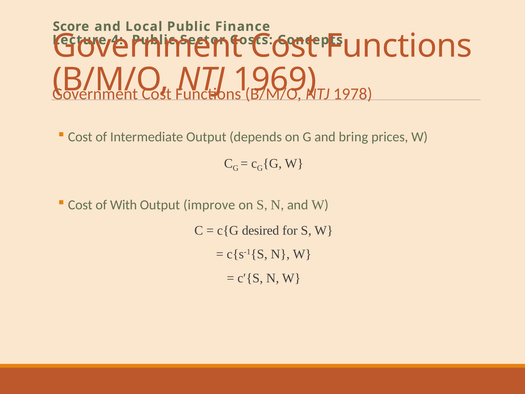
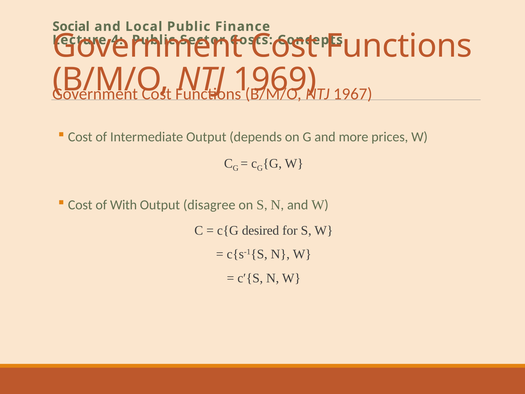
Score: Score -> Social
1978: 1978 -> 1967
bring: bring -> more
improve: improve -> disagree
